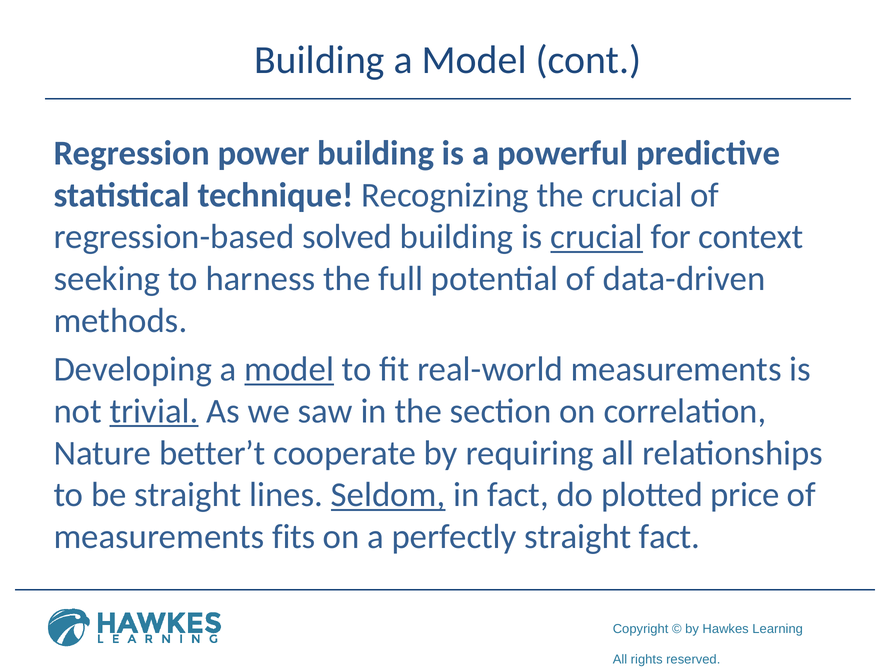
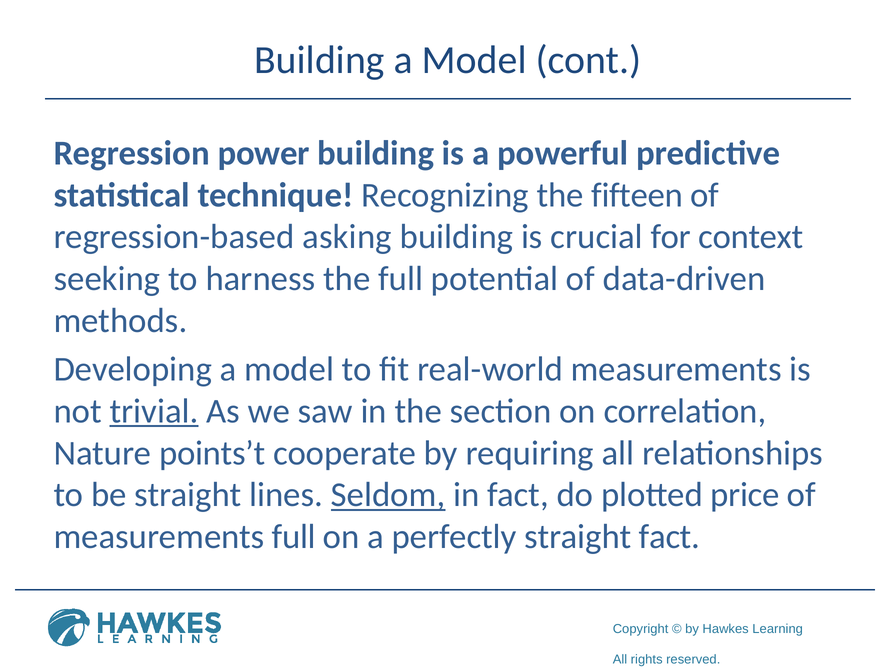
the crucial: crucial -> fifteen
solved: solved -> asking
crucial at (597, 237) underline: present -> none
model at (289, 369) underline: present -> none
better’t: better’t -> points’t
measurements fits: fits -> full
